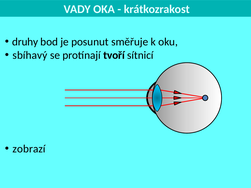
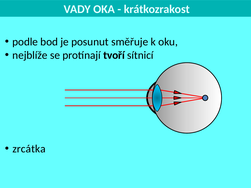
druhy: druhy -> podle
sbíhavý: sbíhavý -> nejblíže
zobrazí: zobrazí -> zrcátka
